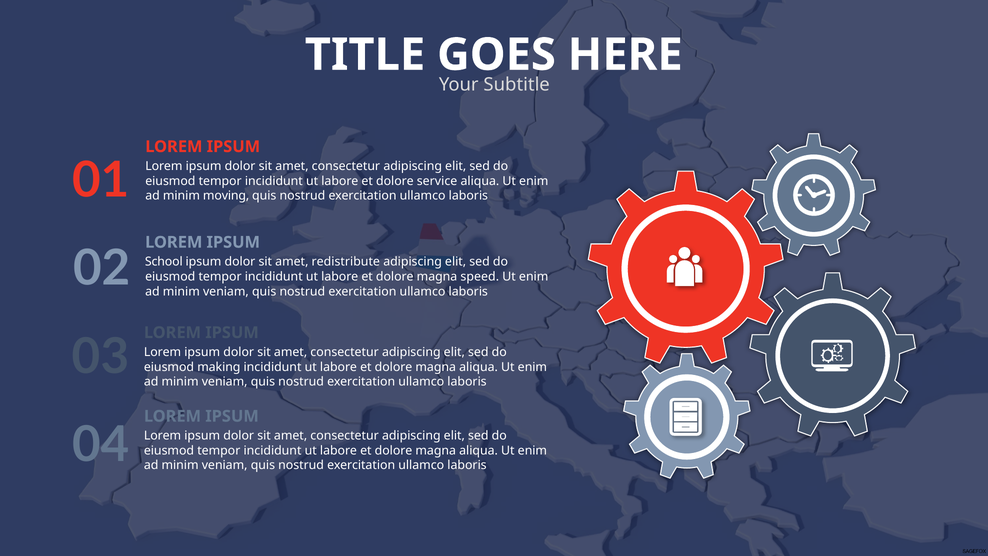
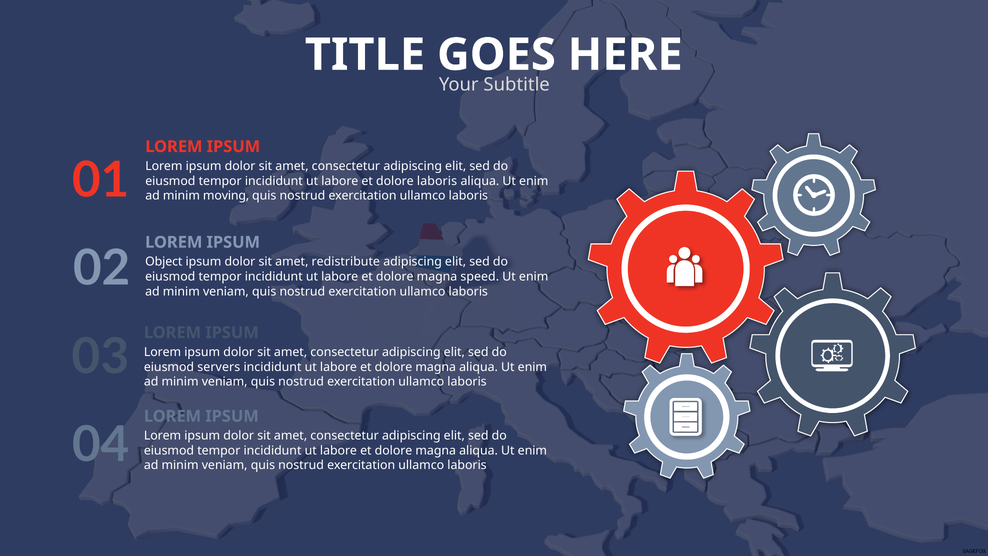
dolore service: service -> laboris
School: School -> Object
making: making -> servers
